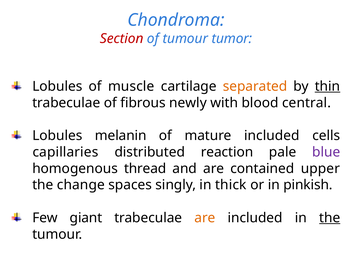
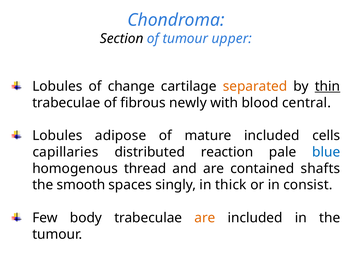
Section colour: red -> black
tumor: tumor -> upper
muscle: muscle -> change
melanin: melanin -> adipose
blue colour: purple -> blue
upper: upper -> shafts
change: change -> smooth
pinkish: pinkish -> consist
giant: giant -> body
the at (330, 218) underline: present -> none
